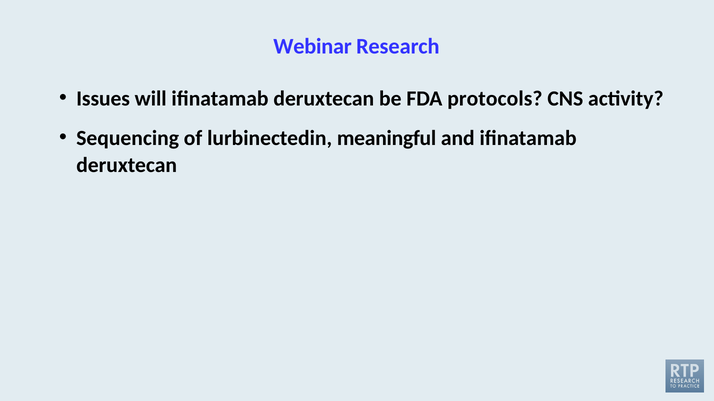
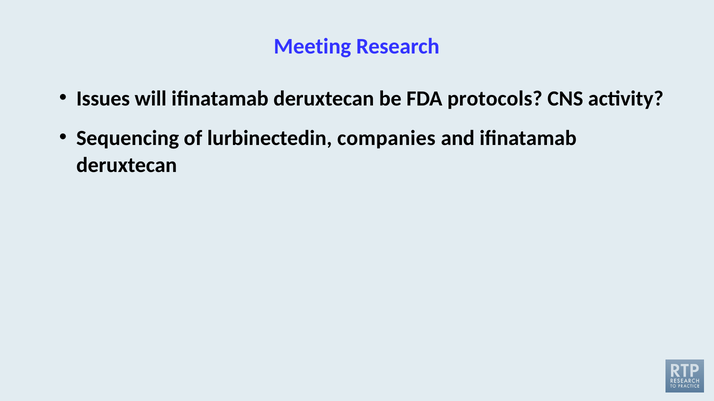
Webinar: Webinar -> Meeting
meaningful: meaningful -> companies
